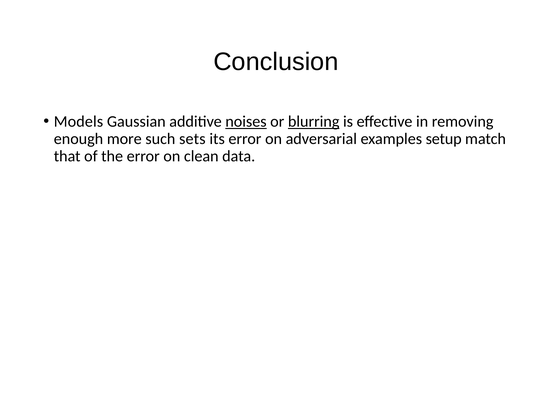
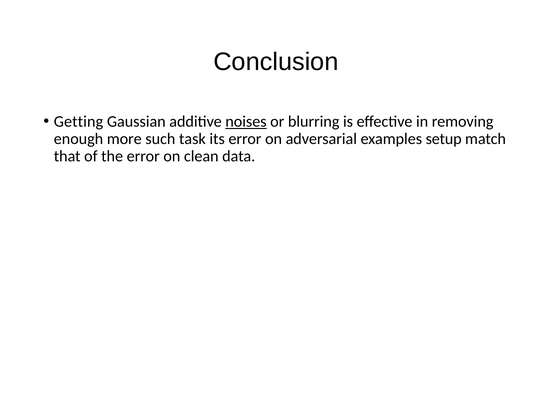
Models: Models -> Getting
blurring underline: present -> none
sets: sets -> task
